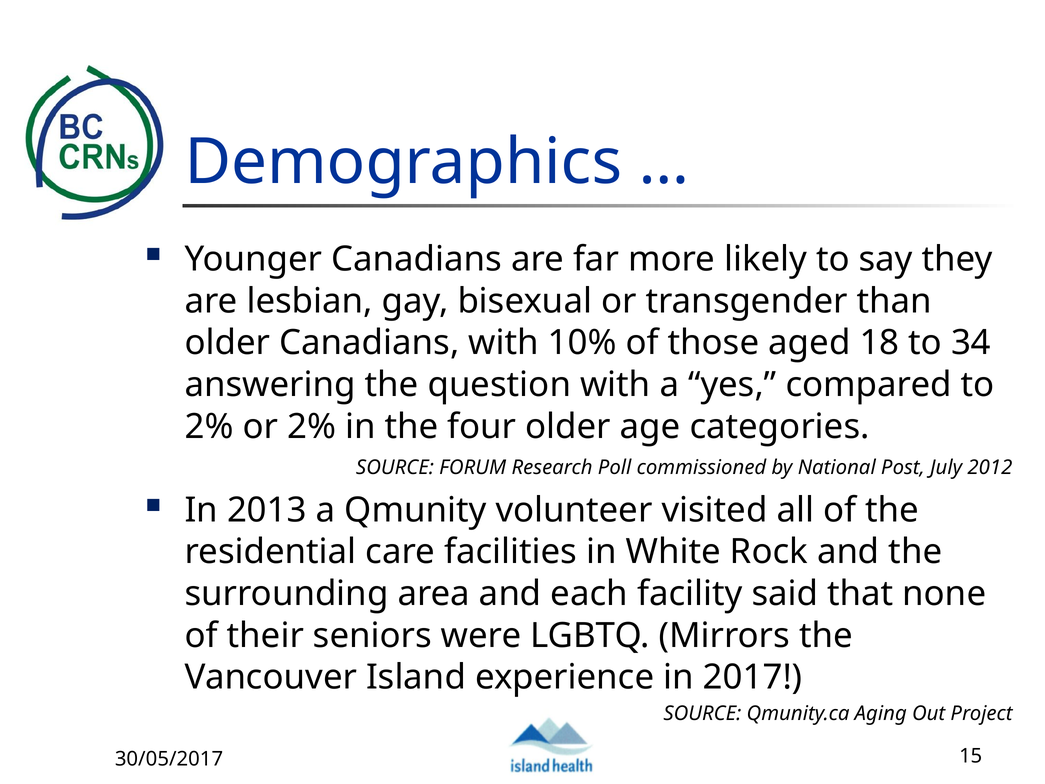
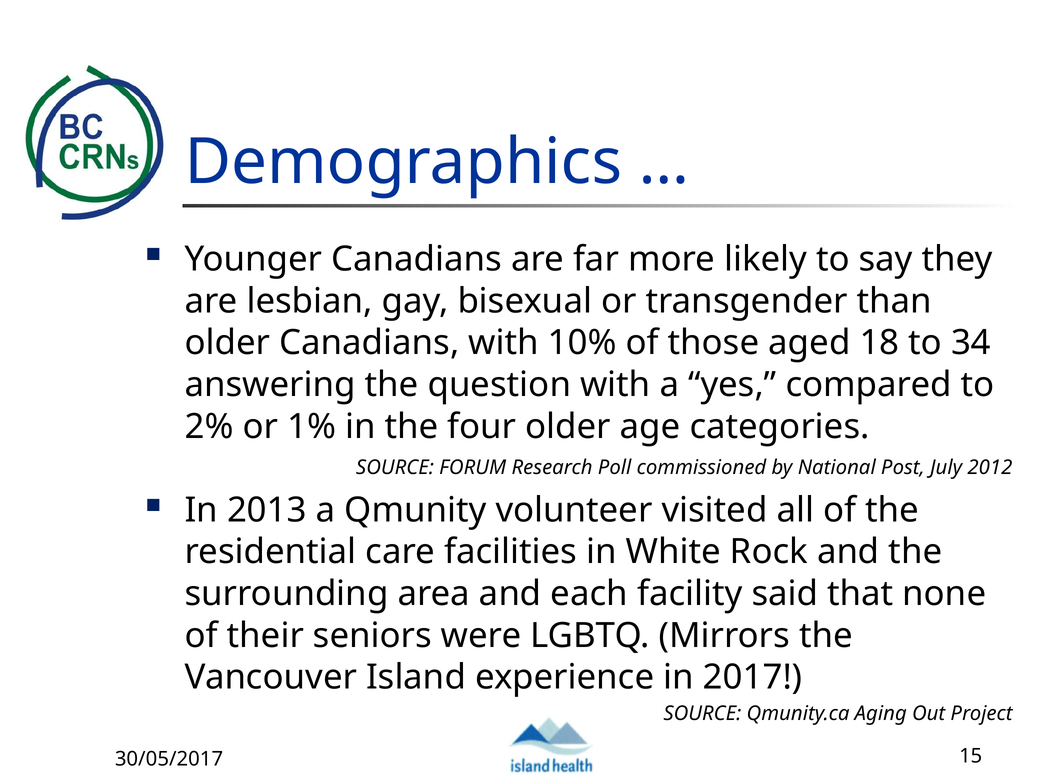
or 2%: 2% -> 1%
